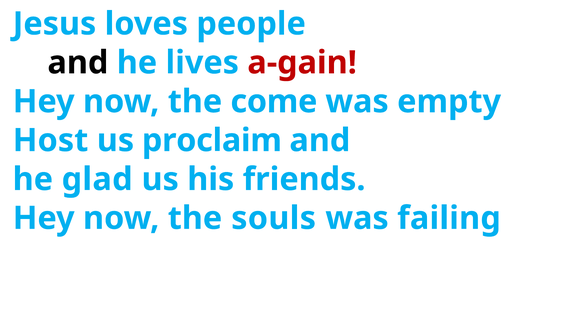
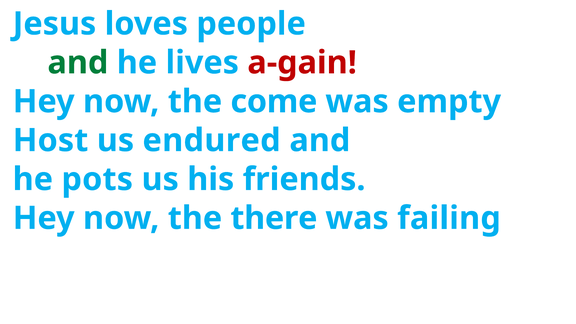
and at (78, 63) colour: black -> green
proclaim: proclaim -> endured
glad: glad -> pots
souls: souls -> there
